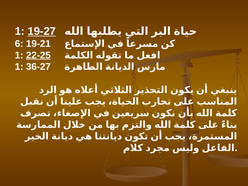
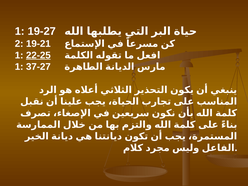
19-27 underline: present -> none
6: 6 -> 2
36-27: 36-27 -> 37-27
